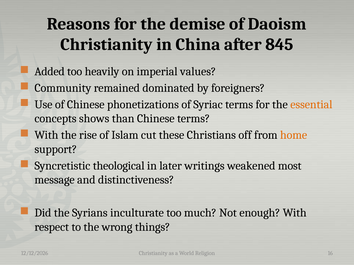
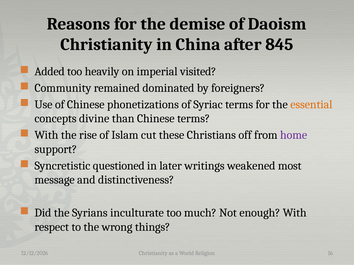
values: values -> visited
shows: shows -> divine
home colour: orange -> purple
theological: theological -> questioned
